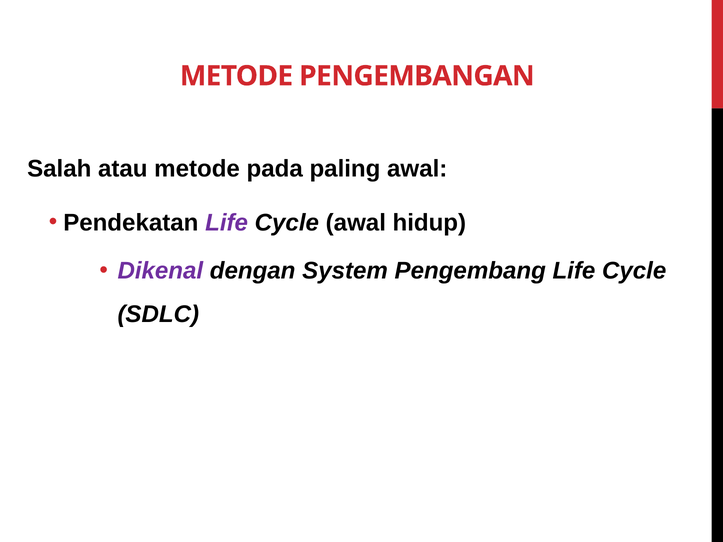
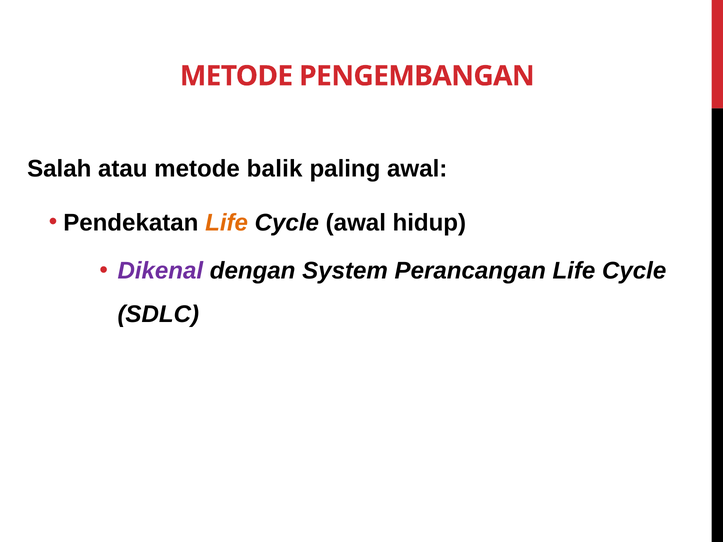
pada: pada -> balik
Life at (227, 223) colour: purple -> orange
Pengembang: Pengembang -> Perancangan
